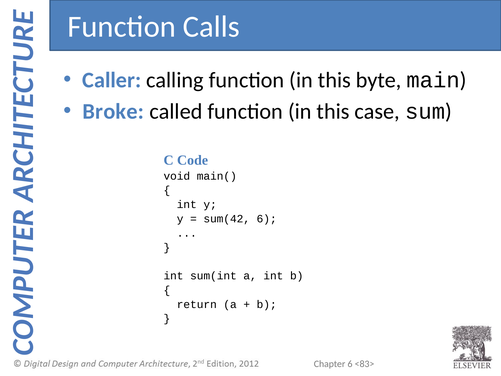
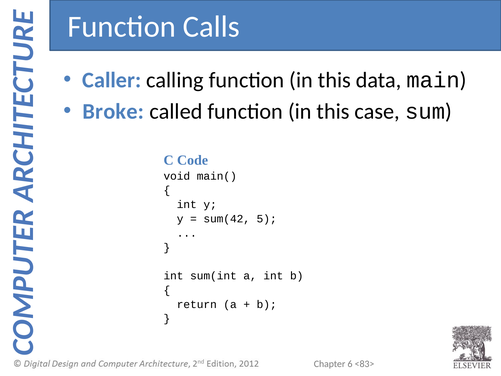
byte: byte -> data
sum(42 6: 6 -> 5
